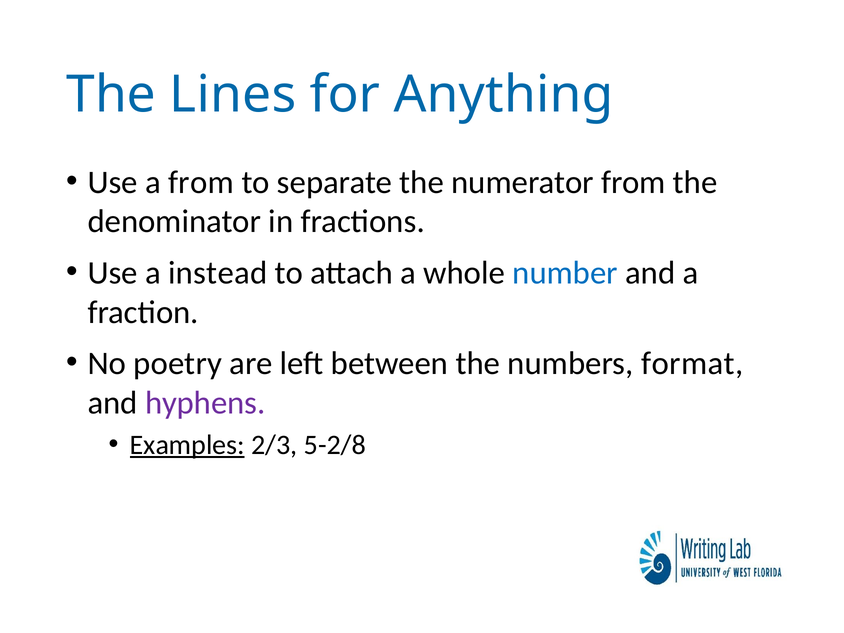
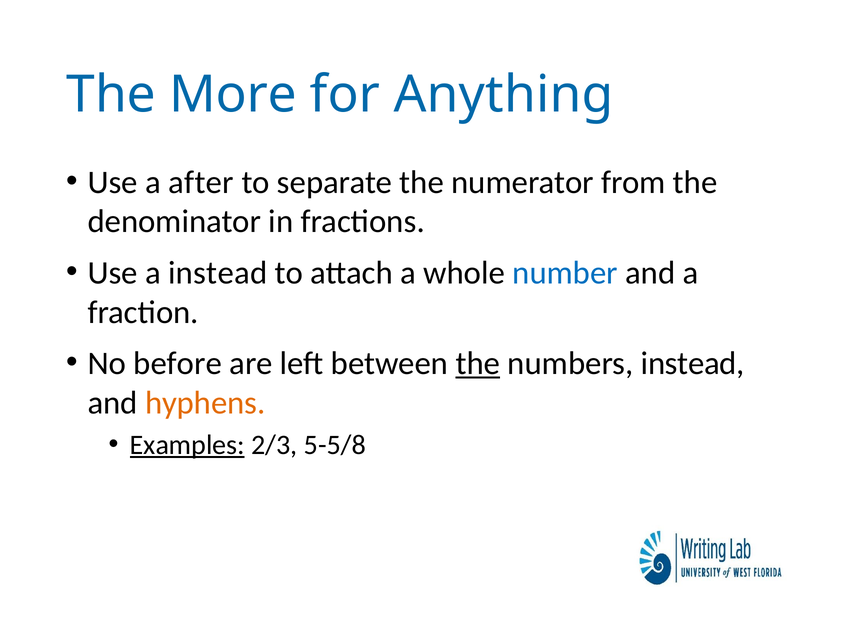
Lines: Lines -> More
a from: from -> after
poetry: poetry -> before
the at (478, 363) underline: none -> present
numbers format: format -> instead
hyphens colour: purple -> orange
5-2/8: 5-2/8 -> 5-5/8
